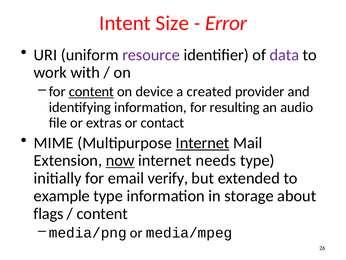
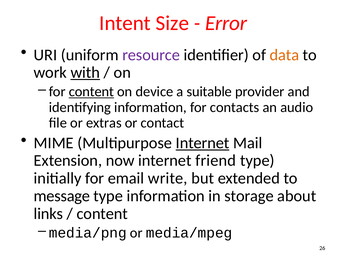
data colour: purple -> orange
with underline: none -> present
created: created -> suitable
resulting: resulting -> contacts
now underline: present -> none
needs: needs -> friend
verify: verify -> write
example: example -> message
flags: flags -> links
